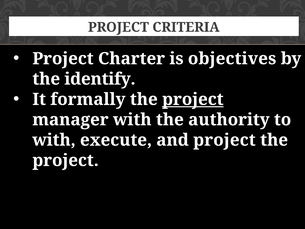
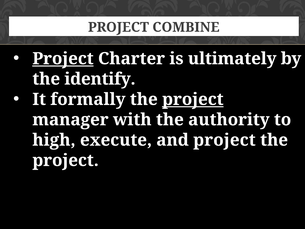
CRITERIA: CRITERIA -> COMBINE
Project at (63, 59) underline: none -> present
objectives: objectives -> ultimately
with at (54, 140): with -> high
